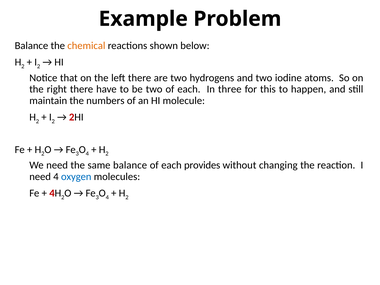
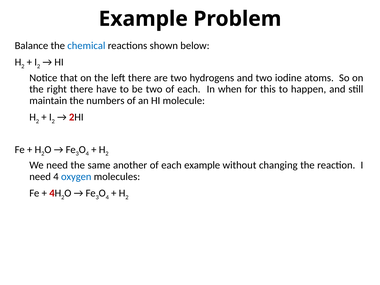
chemical colour: orange -> blue
three: three -> when
same balance: balance -> another
each provides: provides -> example
